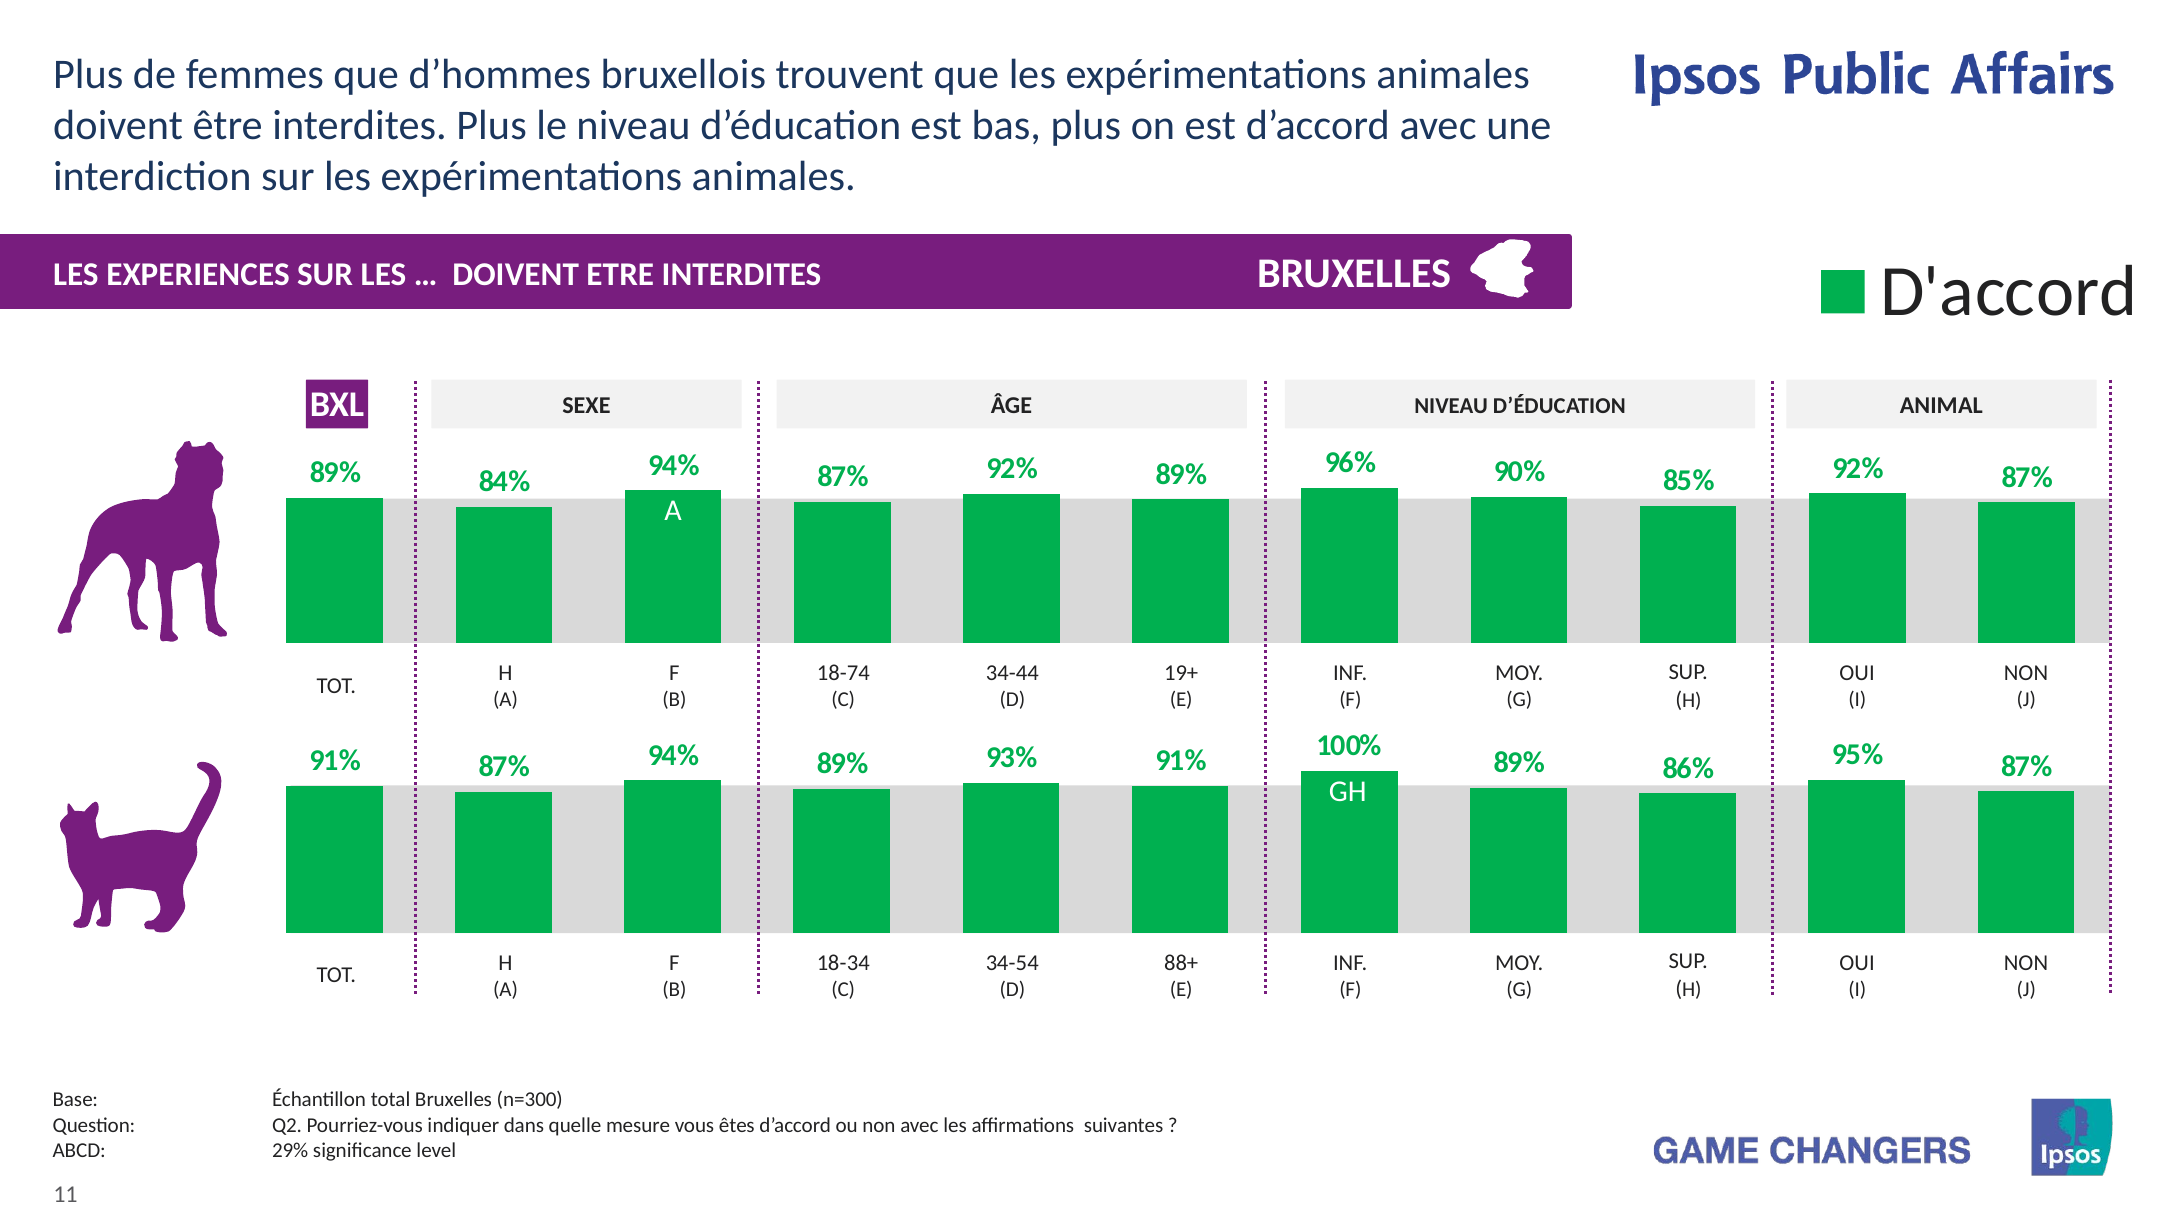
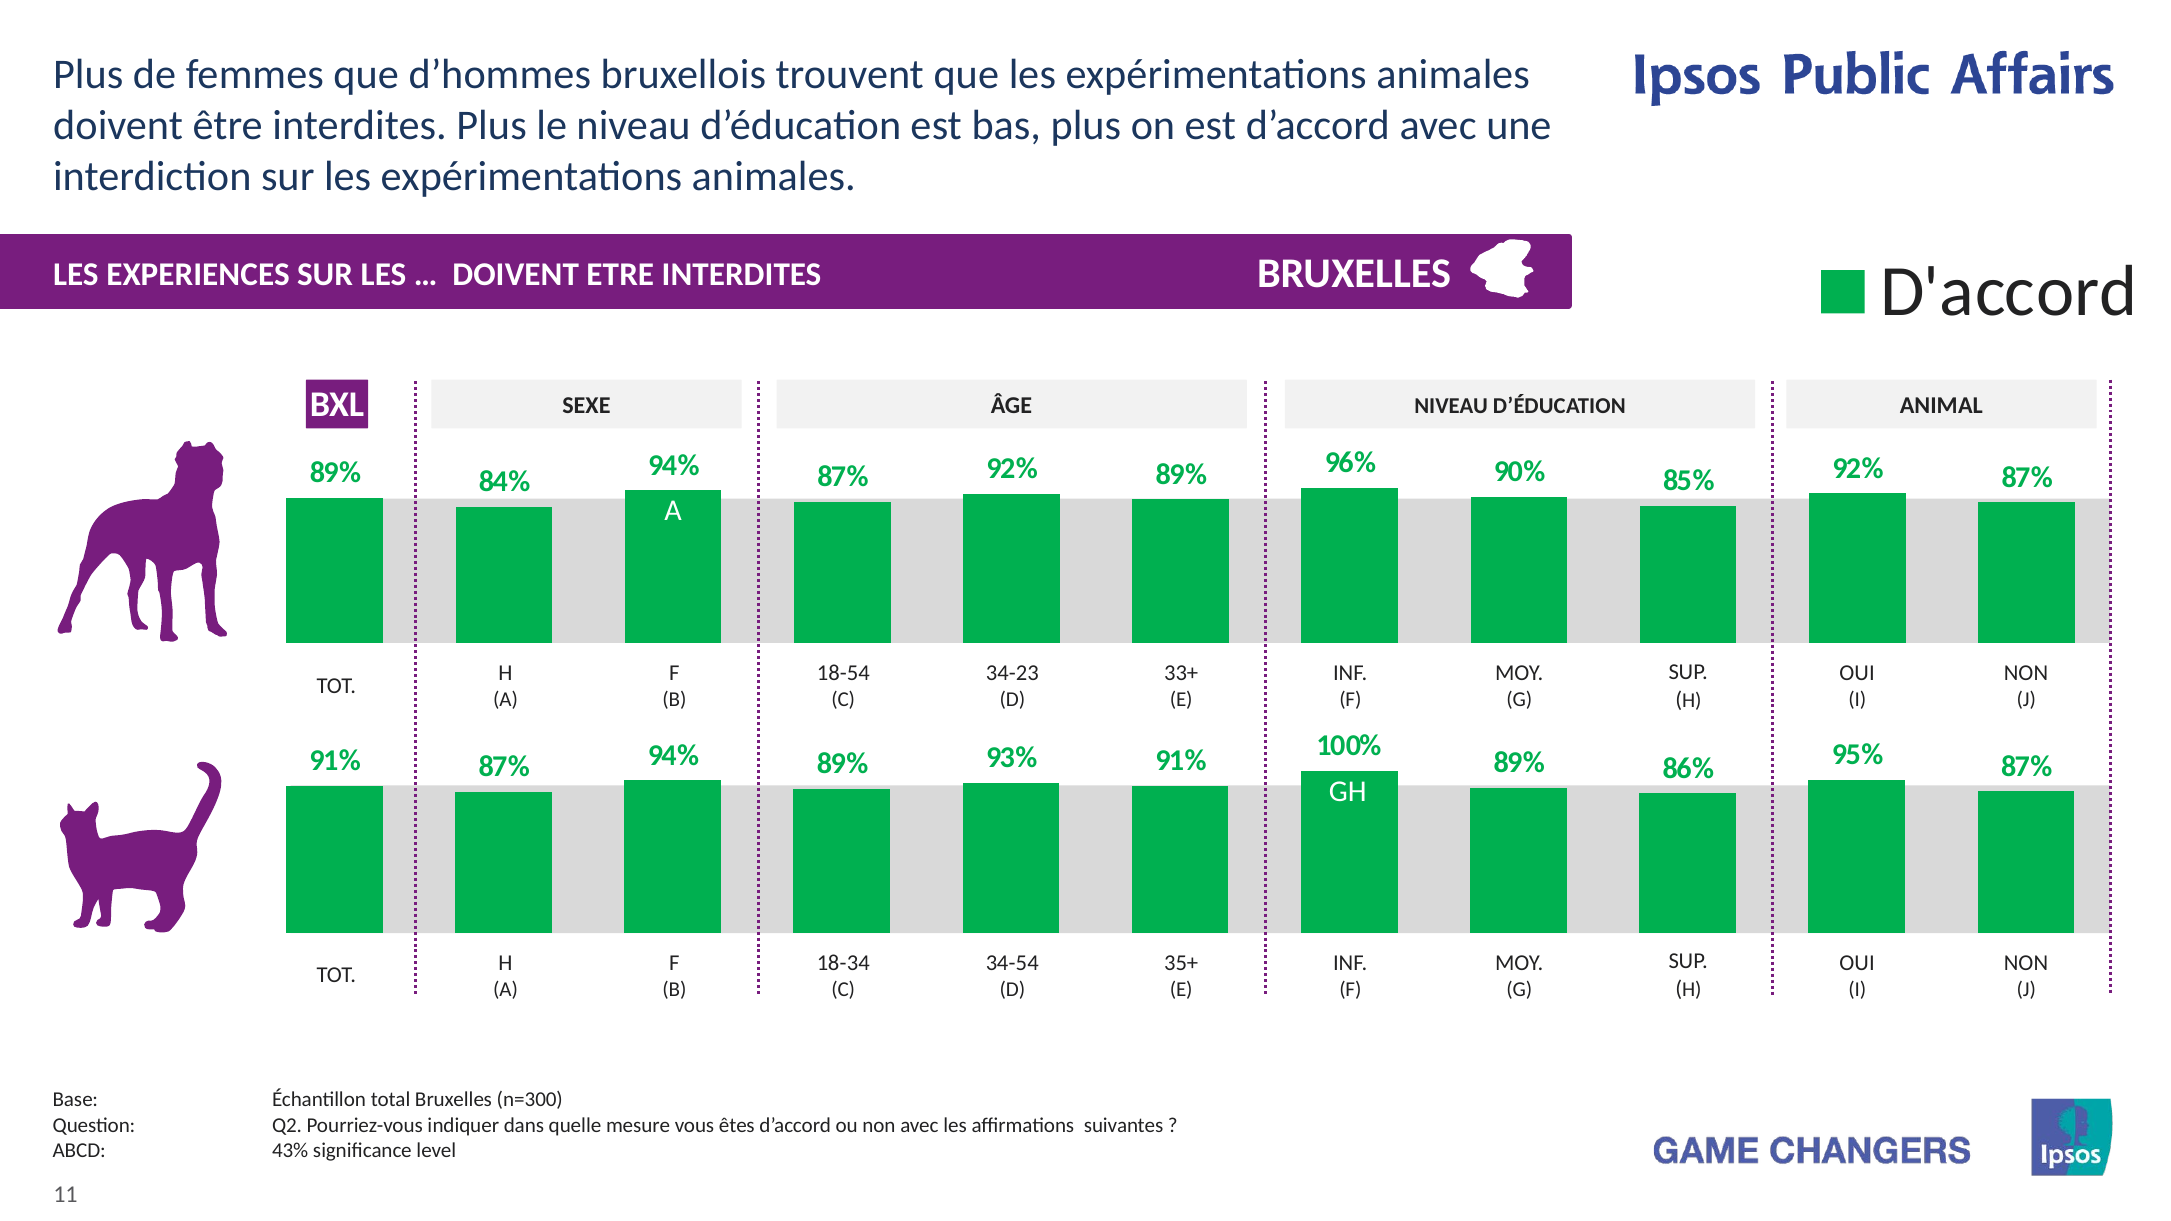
18-74: 18-74 -> 18-54
34-44: 34-44 -> 34-23
19+: 19+ -> 33+
88+: 88+ -> 35+
29%: 29% -> 43%
